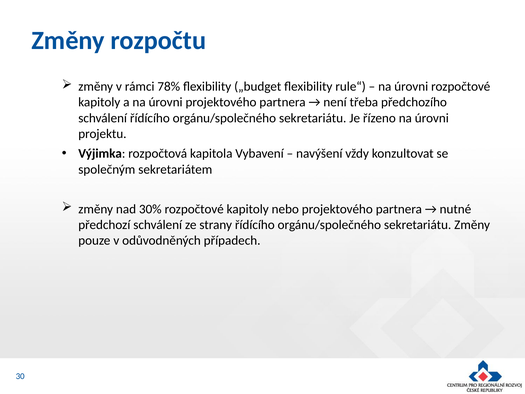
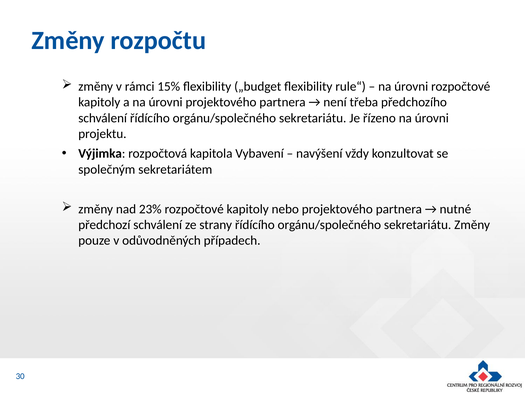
78%: 78% -> 15%
30%: 30% -> 23%
